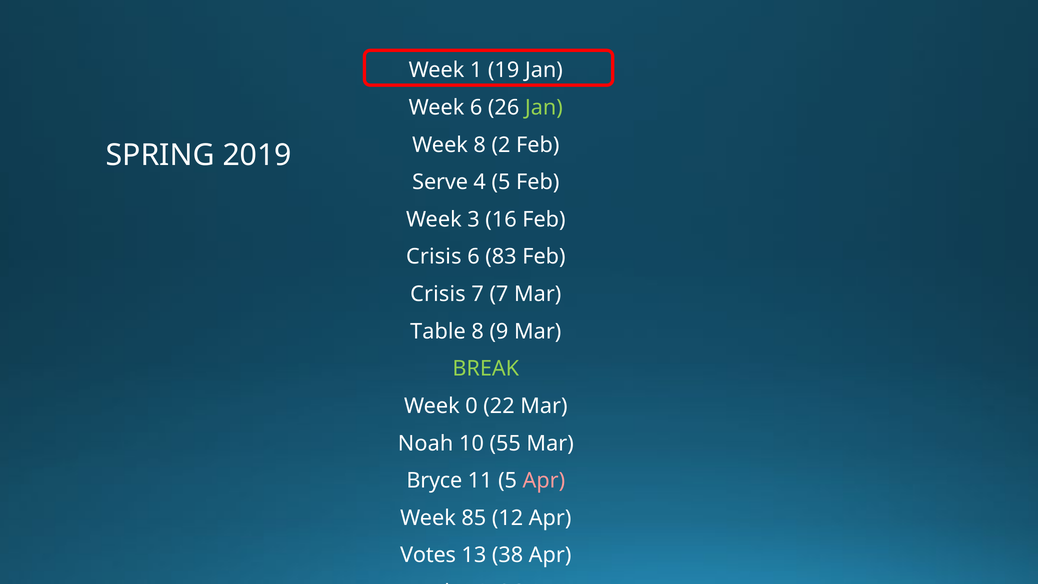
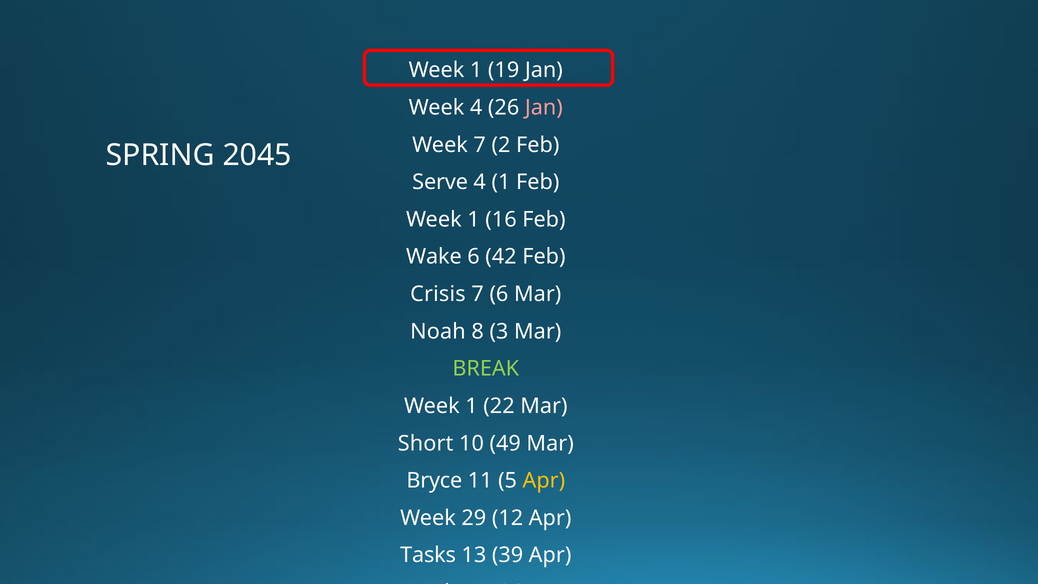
Week 6: 6 -> 4
Jan at (544, 108) colour: light green -> pink
Week 8: 8 -> 7
2019: 2019 -> 2045
4 5: 5 -> 1
3 at (473, 219): 3 -> 1
Crisis at (434, 257): Crisis -> Wake
83: 83 -> 42
7 7: 7 -> 6
Table: Table -> Noah
9: 9 -> 3
0 at (471, 406): 0 -> 1
Noah: Noah -> Short
55: 55 -> 49
Apr at (544, 481) colour: pink -> yellow
85: 85 -> 29
Votes: Votes -> Tasks
38: 38 -> 39
